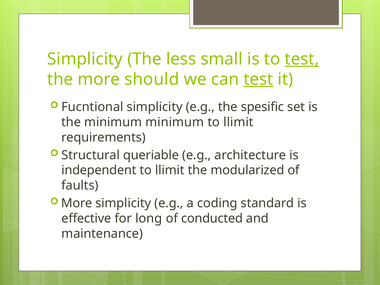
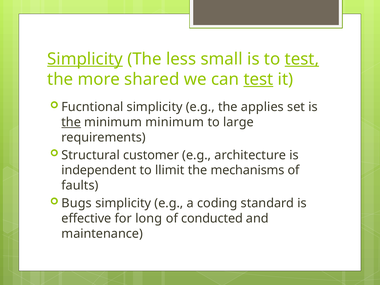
Simplicity at (85, 59) underline: none -> present
should: should -> shared
spesific: spesific -> applies
the at (71, 122) underline: none -> present
llimit at (238, 122): llimit -> large
queriable: queriable -> customer
modularized: modularized -> mechanisms
More at (77, 203): More -> Bugs
